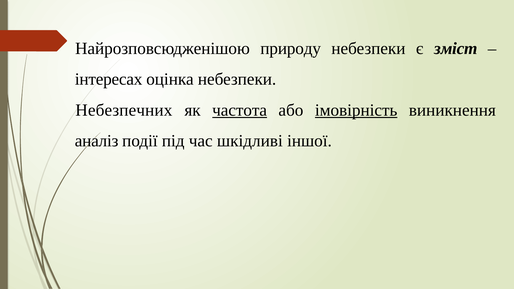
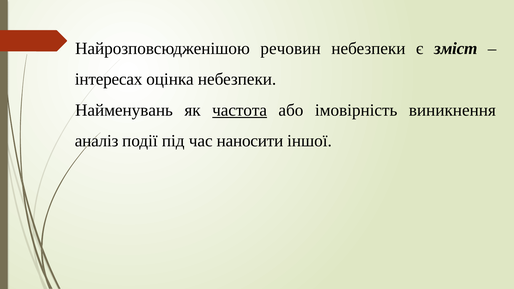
природу: природу -> речовин
Небезпечних: Небезпечних -> Найменувань
імовірність underline: present -> none
шкідливі: шкідливі -> наносити
